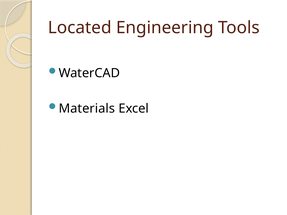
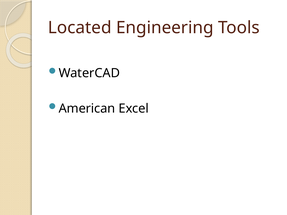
Materials: Materials -> American
